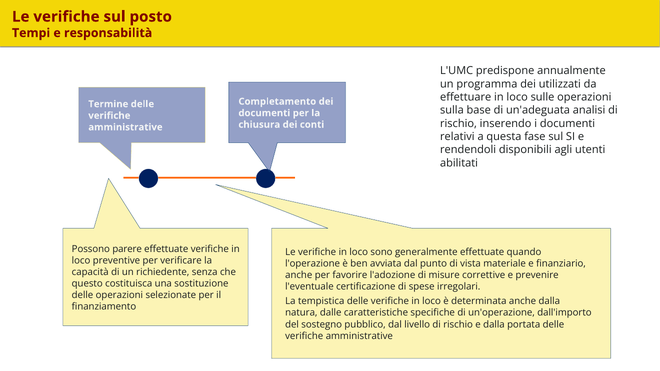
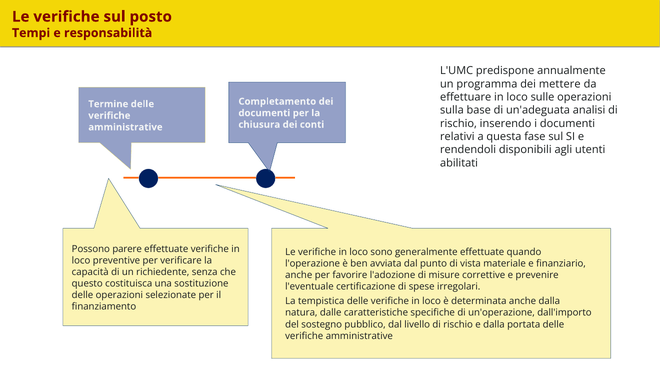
utilizzati: utilizzati -> mettere
